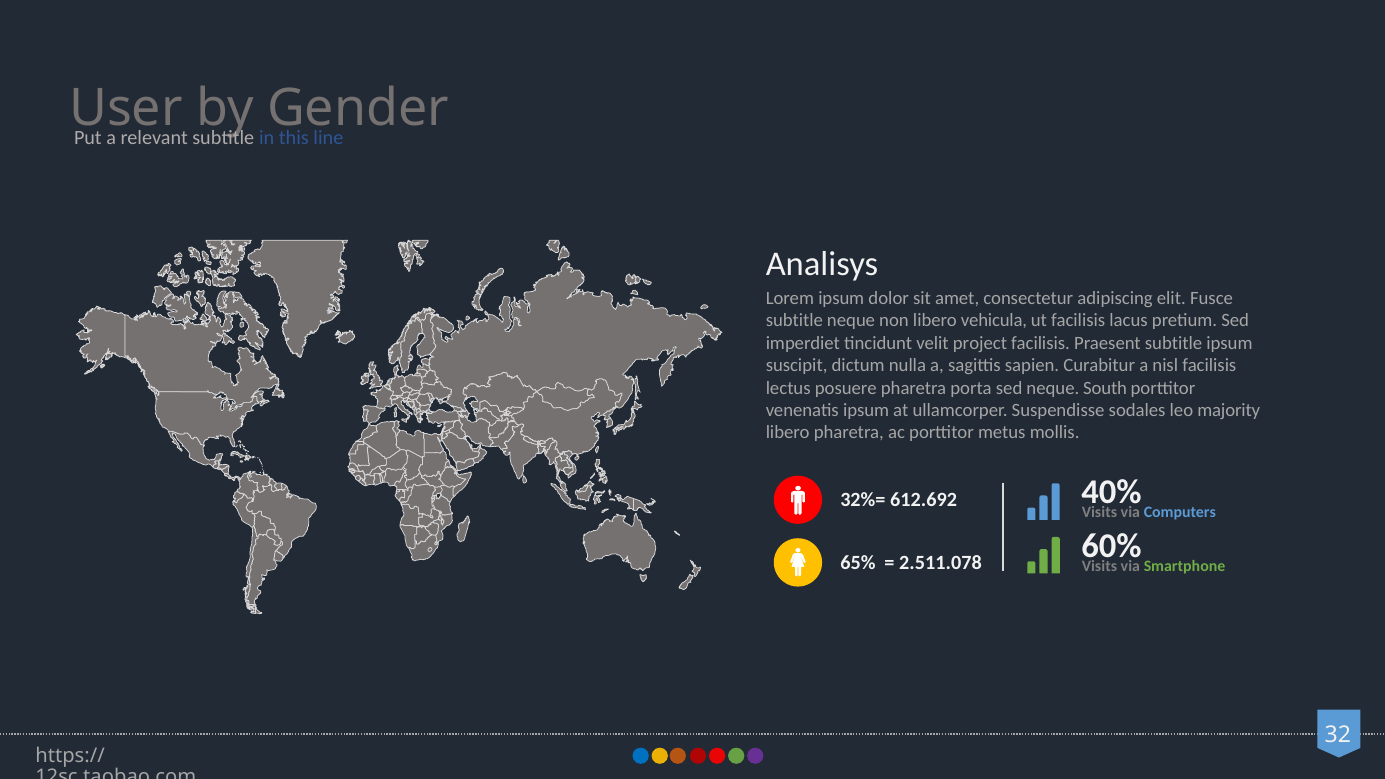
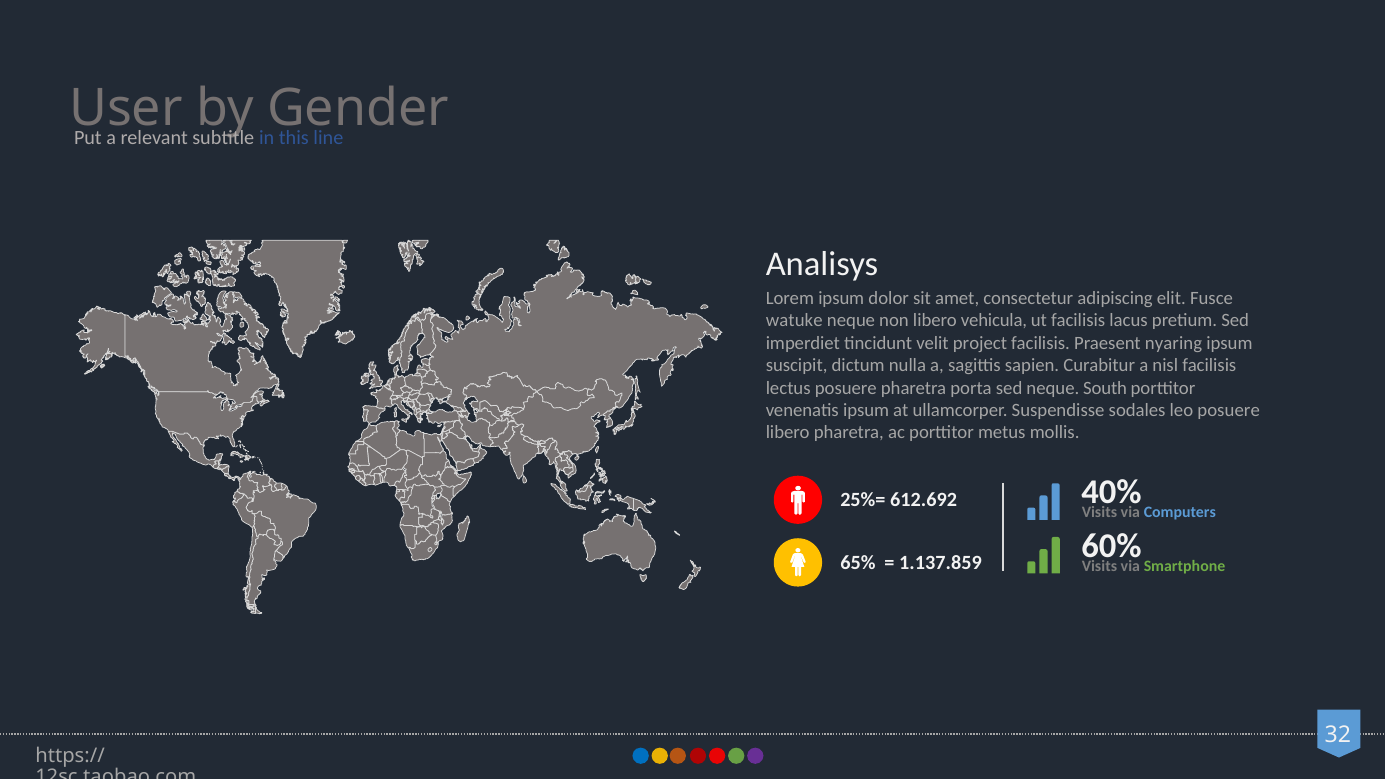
subtitle at (794, 321): subtitle -> watuke
Praesent subtitle: subtitle -> nyaring
leo majority: majority -> posuere
32%=: 32%= -> 25%=
2.511.078: 2.511.078 -> 1.137.859
